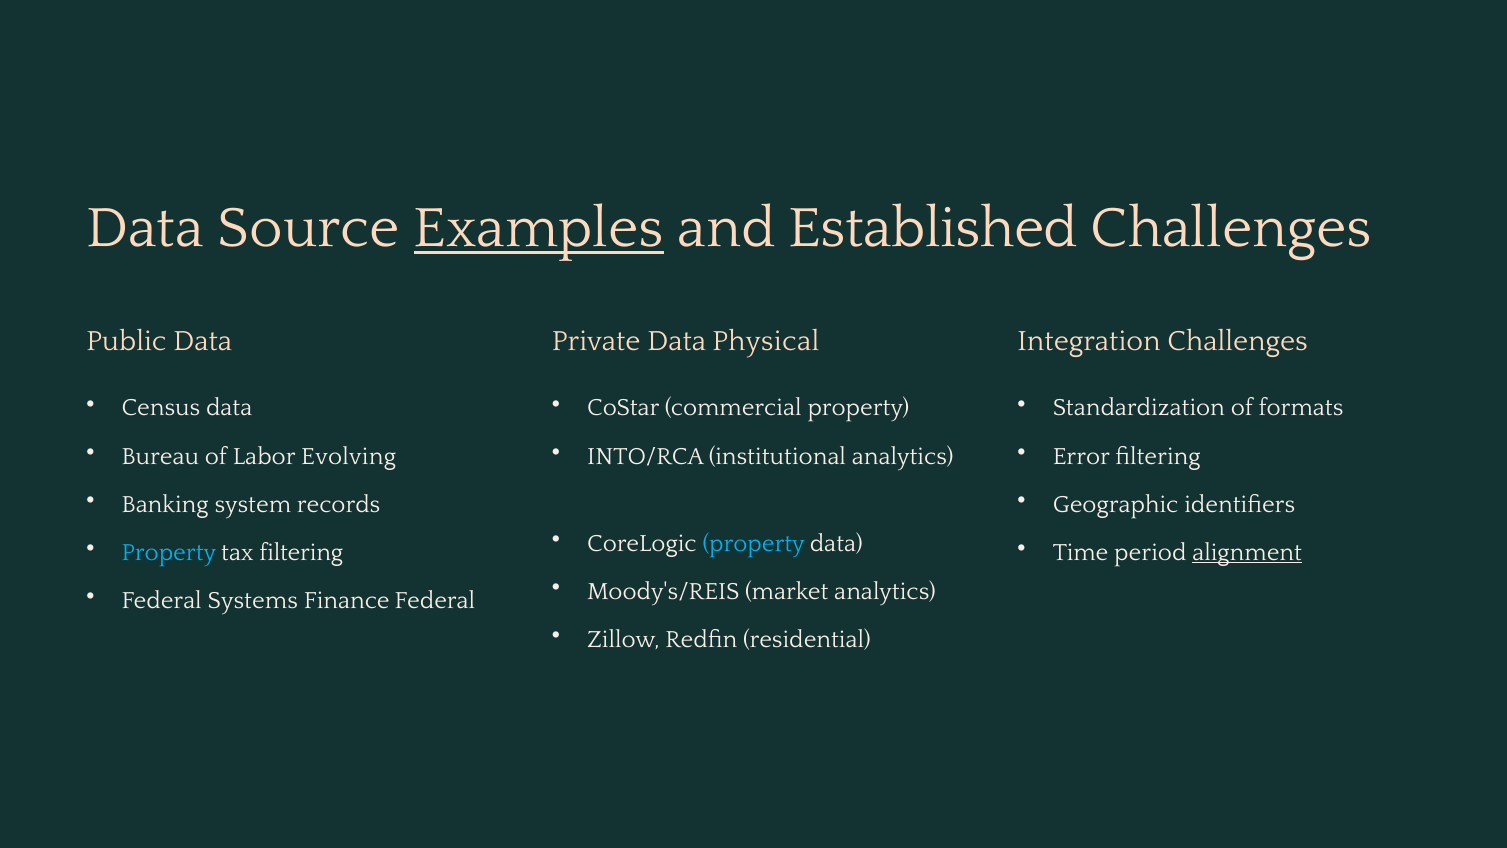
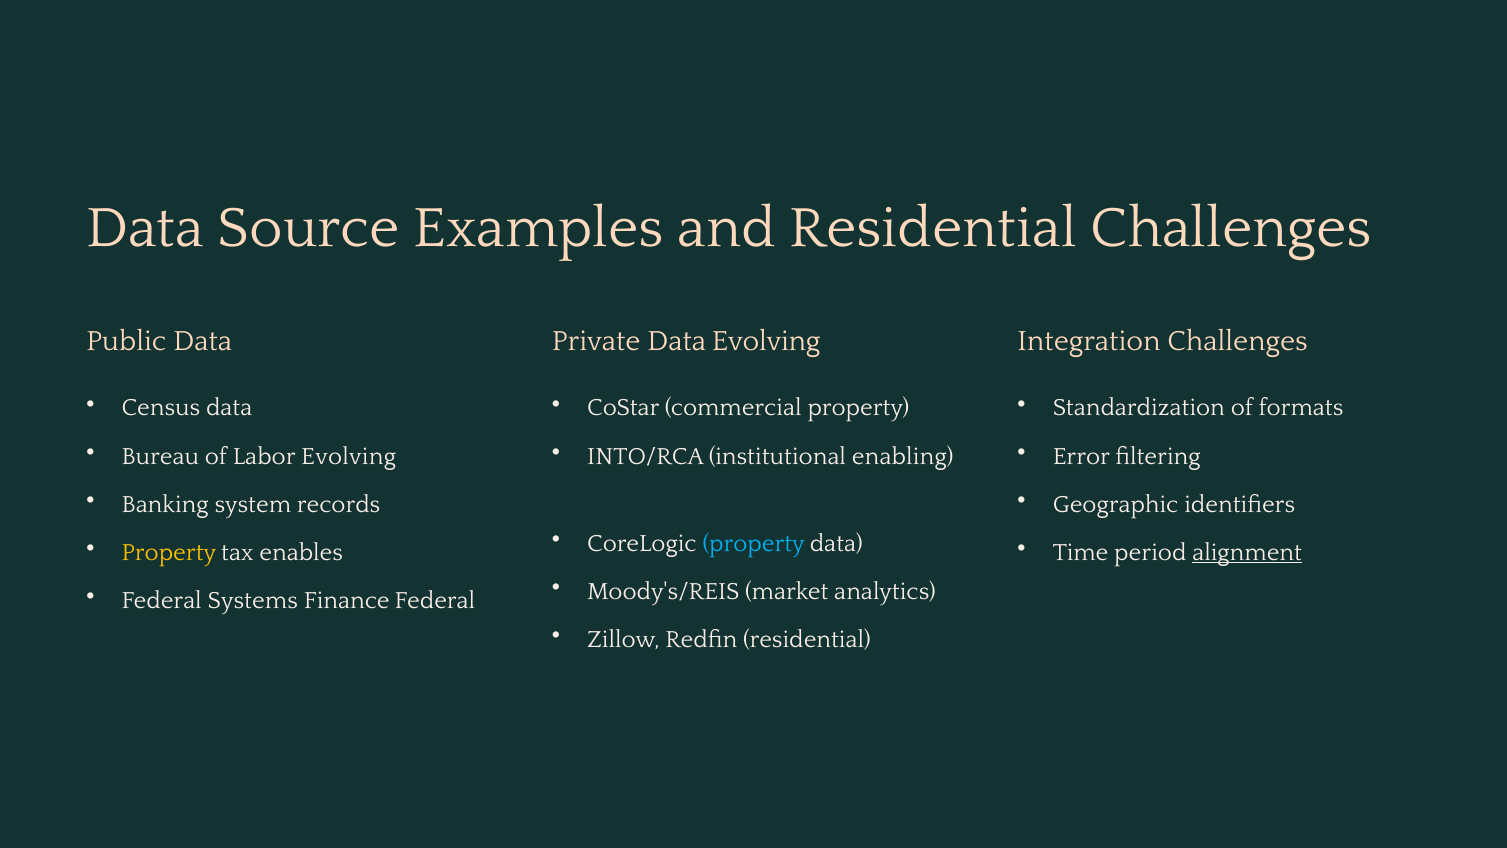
Examples underline: present -> none
and Established: Established -> Residential
Data Physical: Physical -> Evolving
institutional analytics: analytics -> enabling
Property at (169, 552) colour: light blue -> yellow
tax filtering: filtering -> enables
